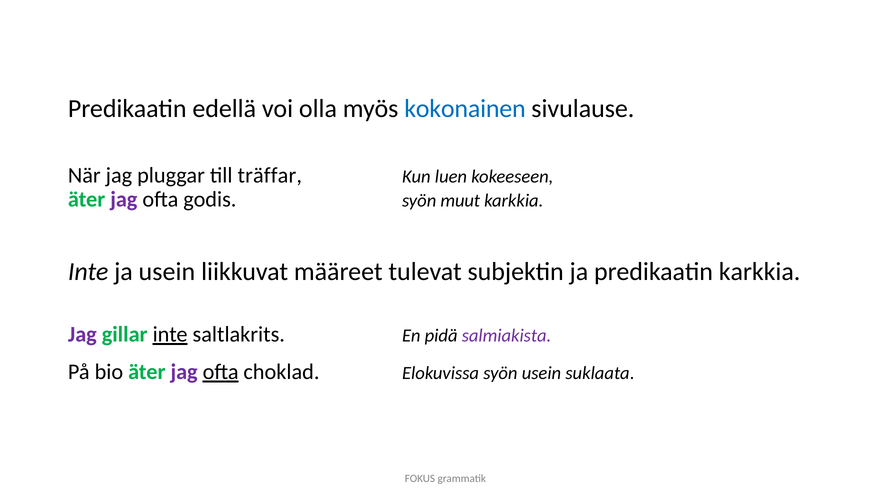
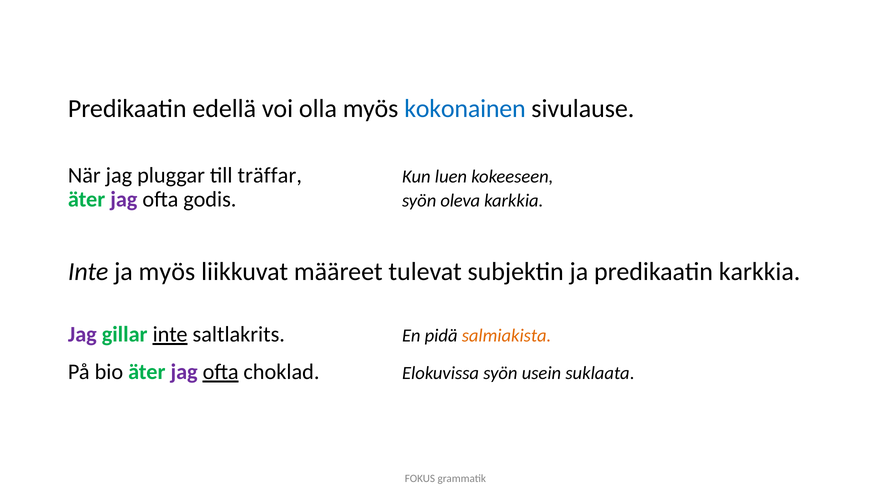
muut: muut -> oleva
ja usein: usein -> myös
salmiakista colour: purple -> orange
